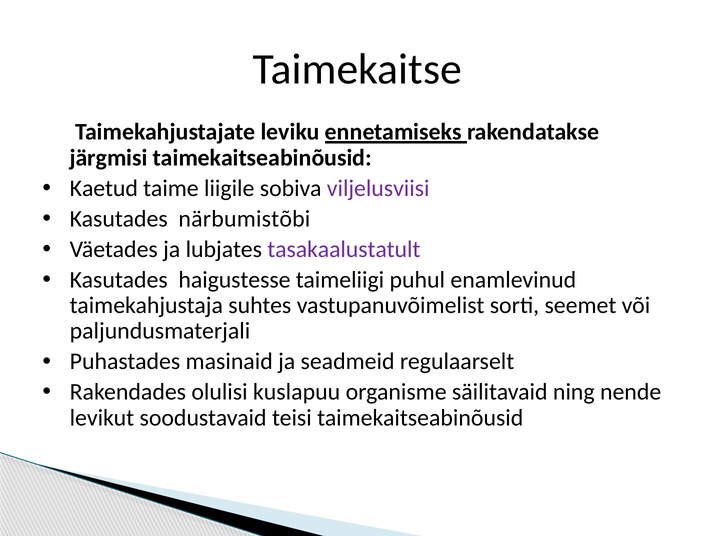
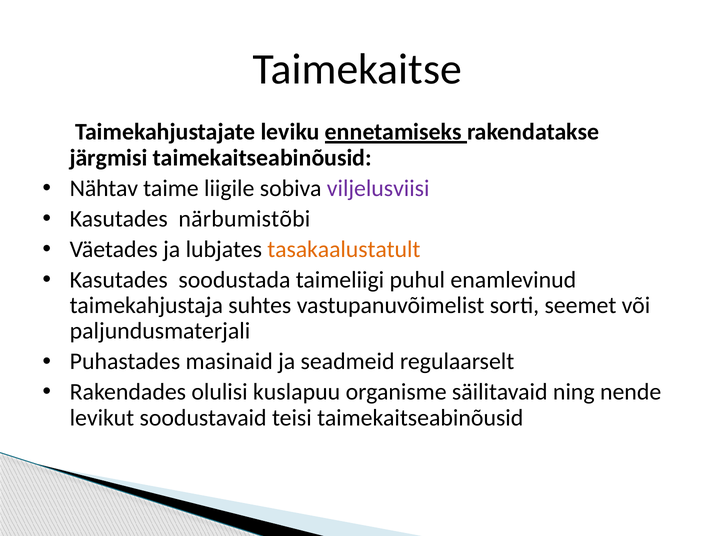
Kaetud: Kaetud -> Nähtav
tasakaalustatult colour: purple -> orange
haigustesse: haigustesse -> soodustada
